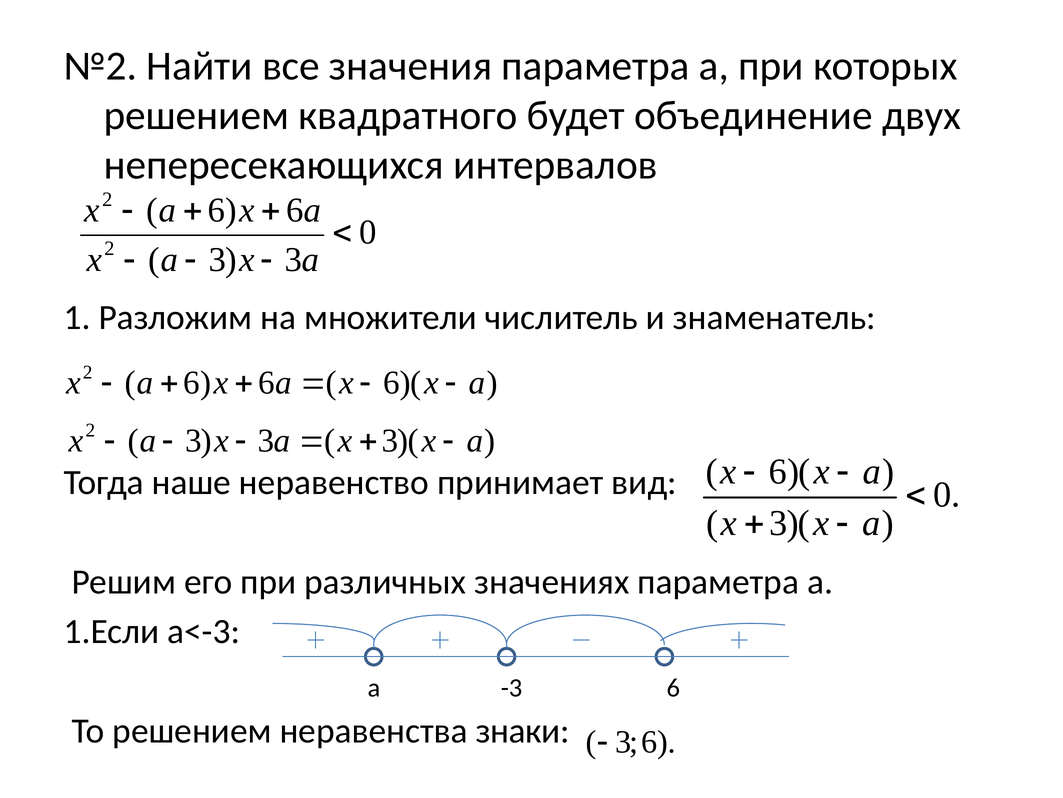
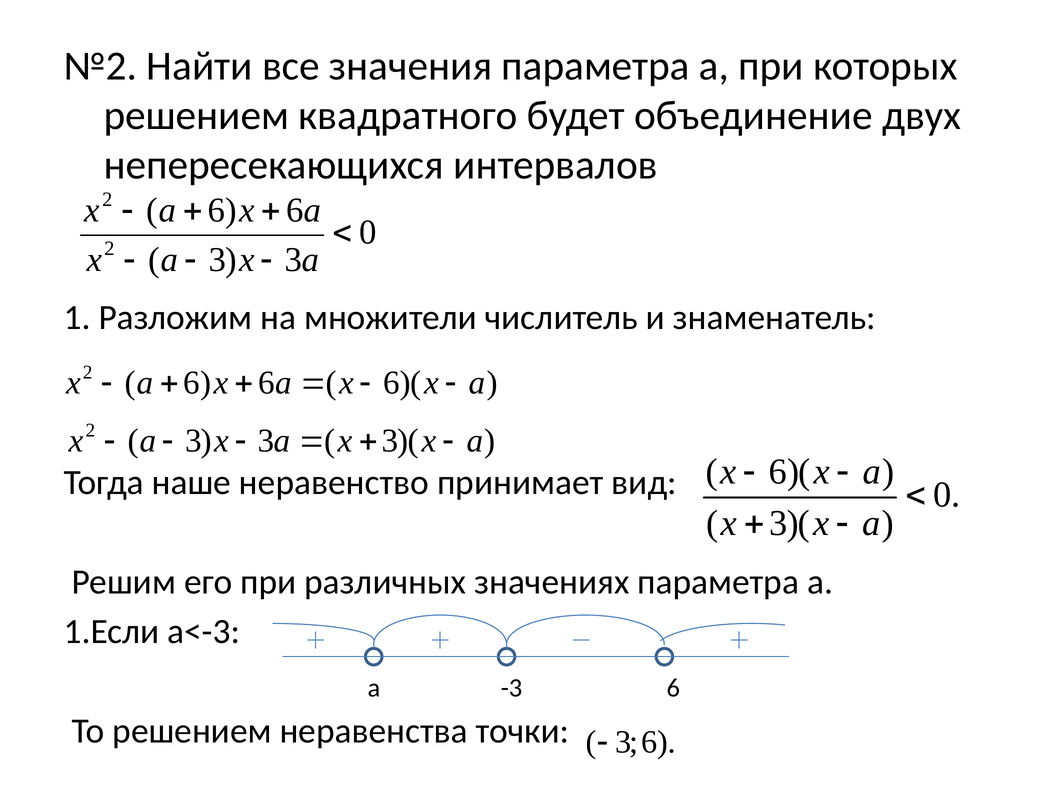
знаки: знаки -> точки
